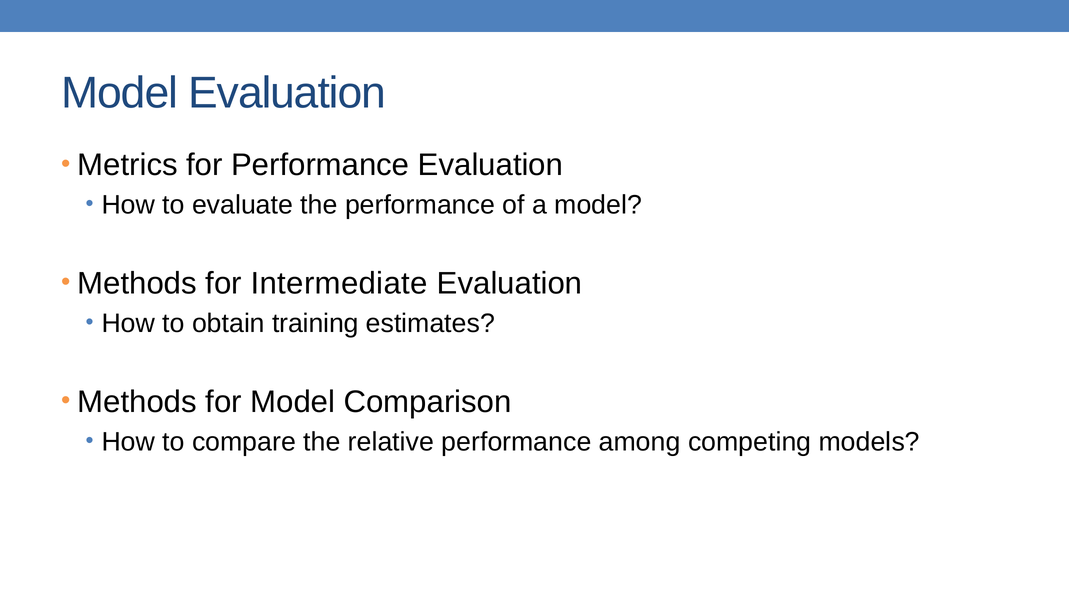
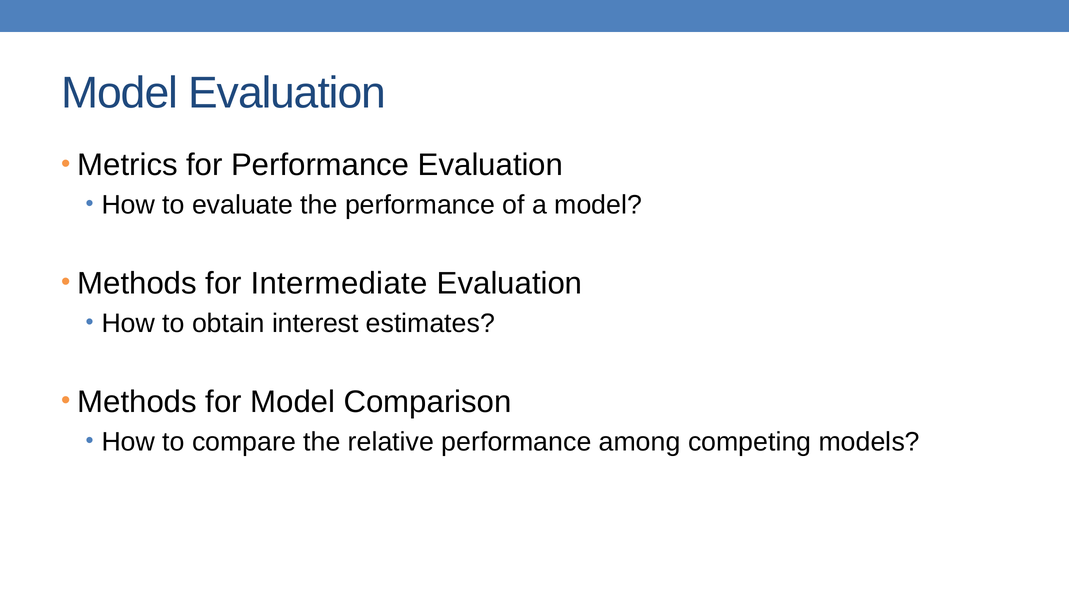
training: training -> interest
